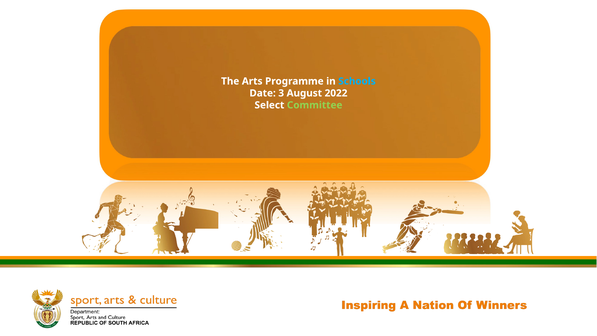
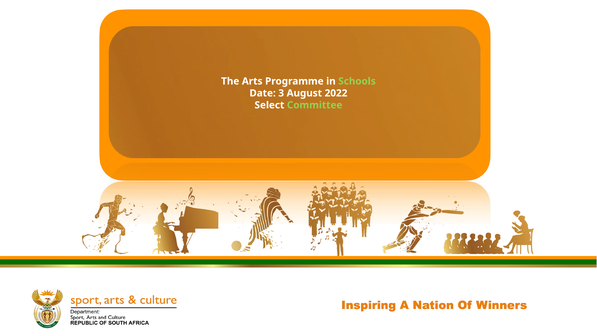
Schools colour: light blue -> light green
